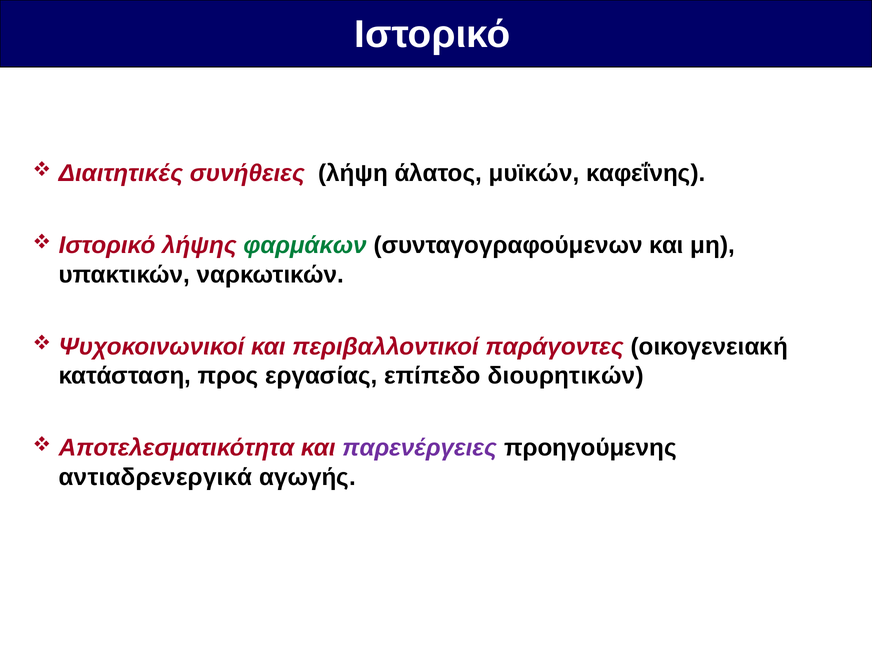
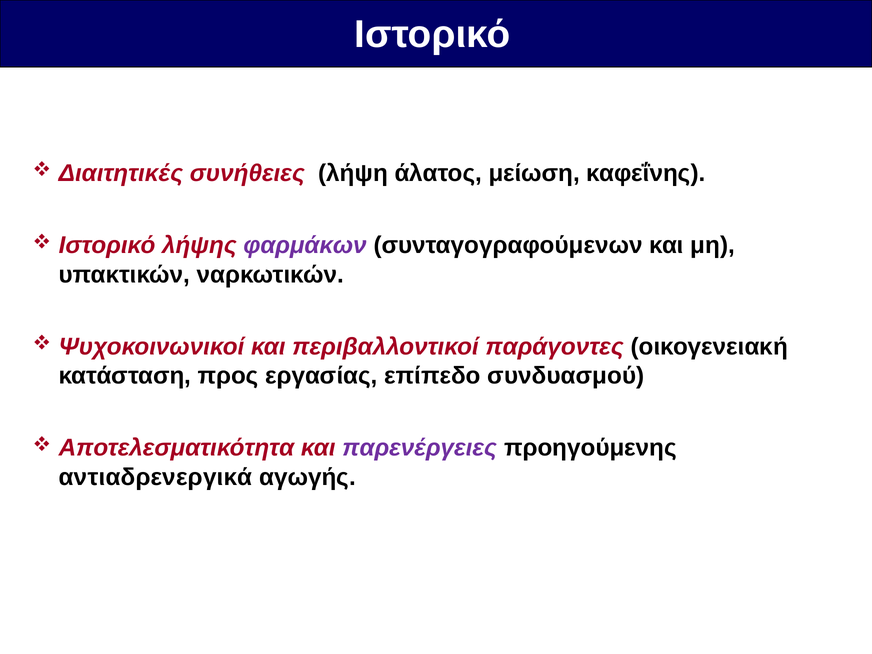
μυϊκών: μυϊκών -> μείωση
φαρμάκων colour: green -> purple
διουρητικών: διουρητικών -> συνδυασμού
